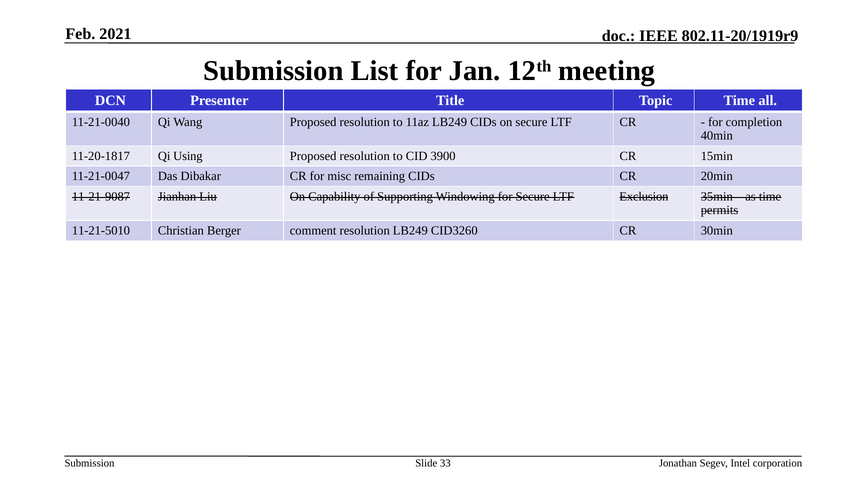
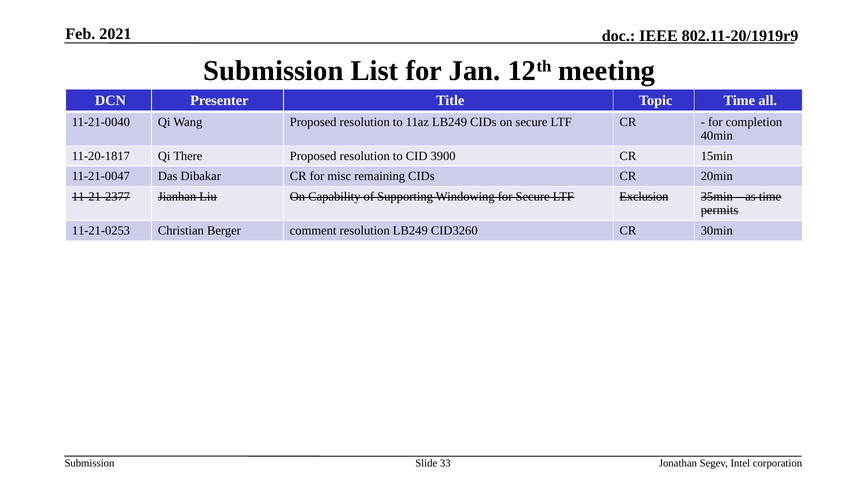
Using: Using -> There
11-21-9087: 11-21-9087 -> 11-21-2377
11-21-5010: 11-21-5010 -> 11-21-0253
